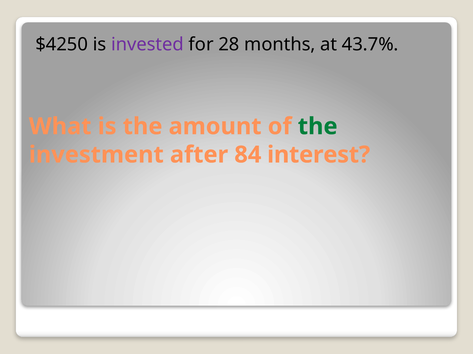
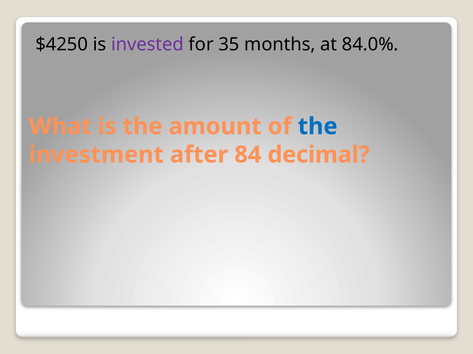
28: 28 -> 35
43.7%: 43.7% -> 84.0%
the at (318, 127) colour: green -> blue
interest: interest -> decimal
